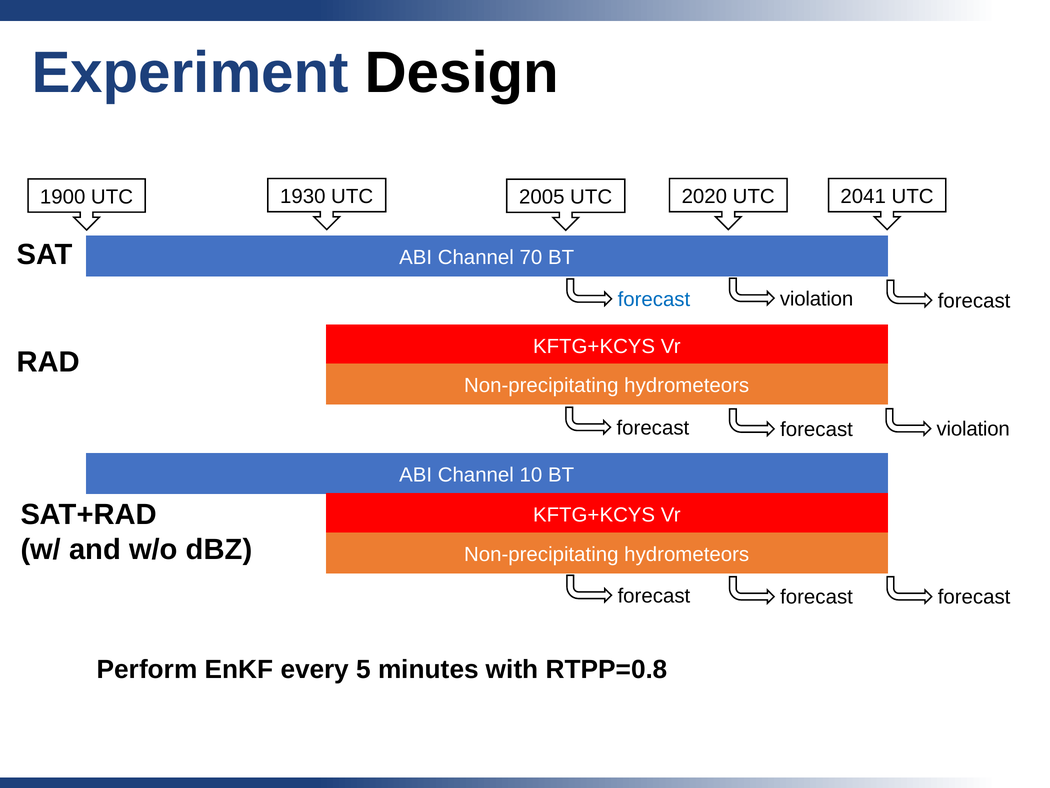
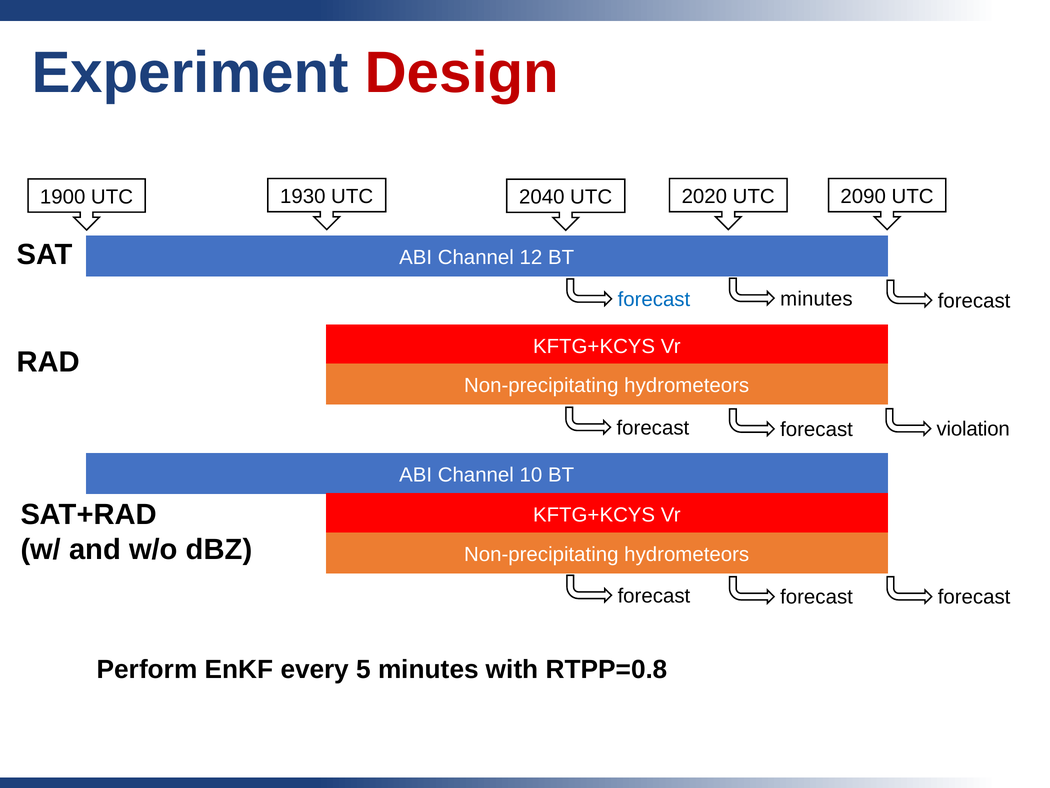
Design colour: black -> red
2041: 2041 -> 2090
2005: 2005 -> 2040
70: 70 -> 12
violation at (817, 299): violation -> minutes
